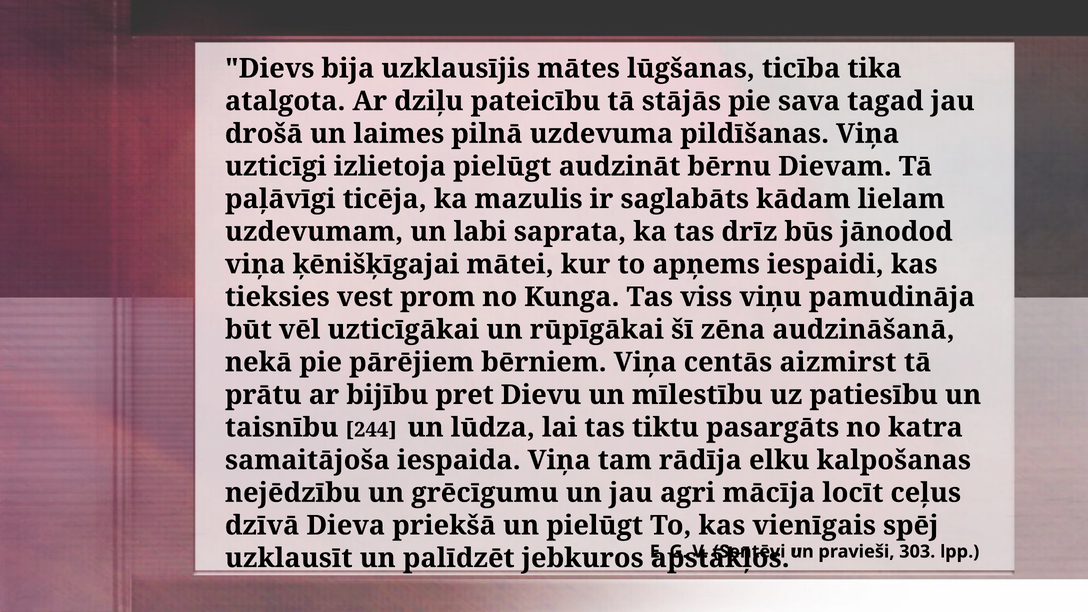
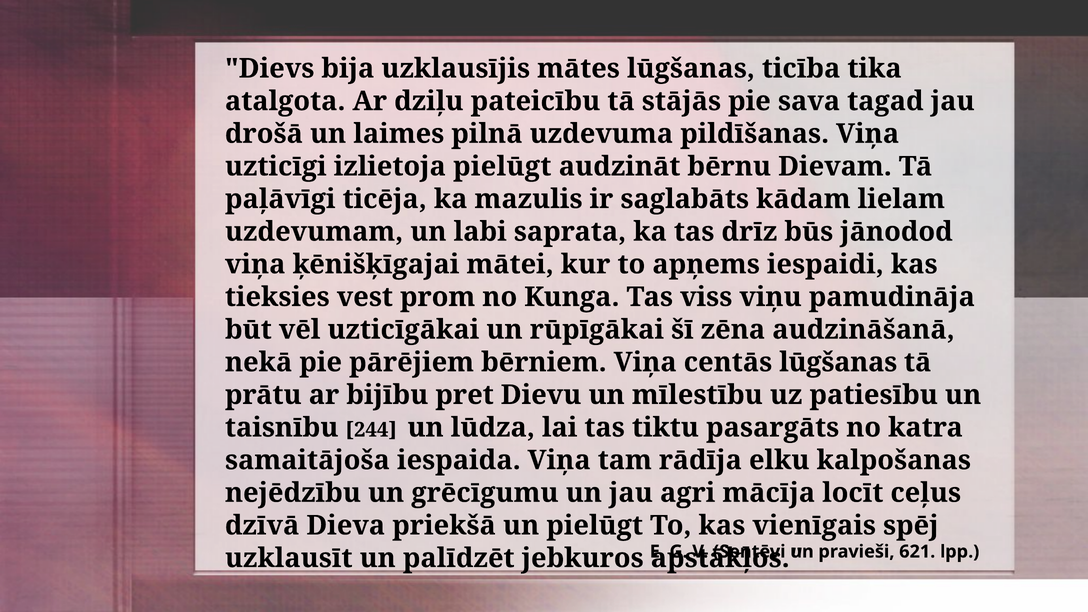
centās aizmirst: aizmirst -> lūgšanas
303: 303 -> 621
